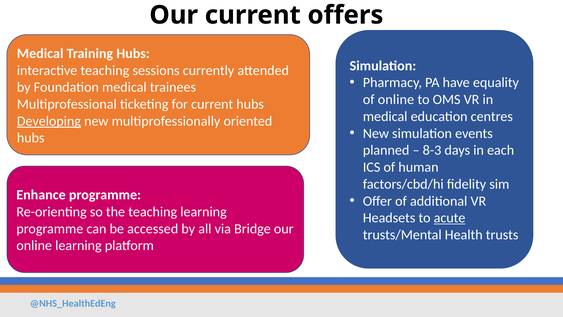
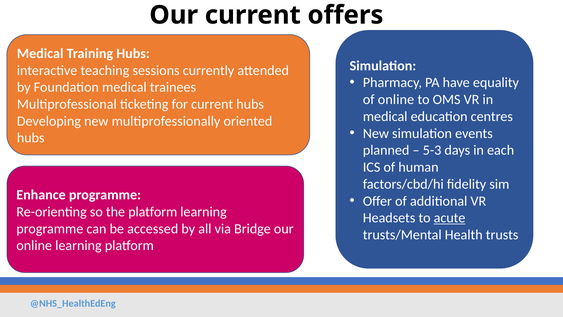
Developing underline: present -> none
8-3: 8-3 -> 5-3
the teaching: teaching -> platform
